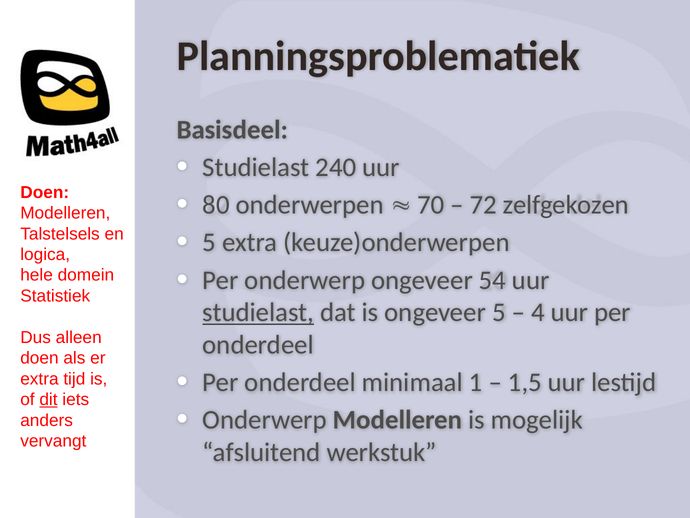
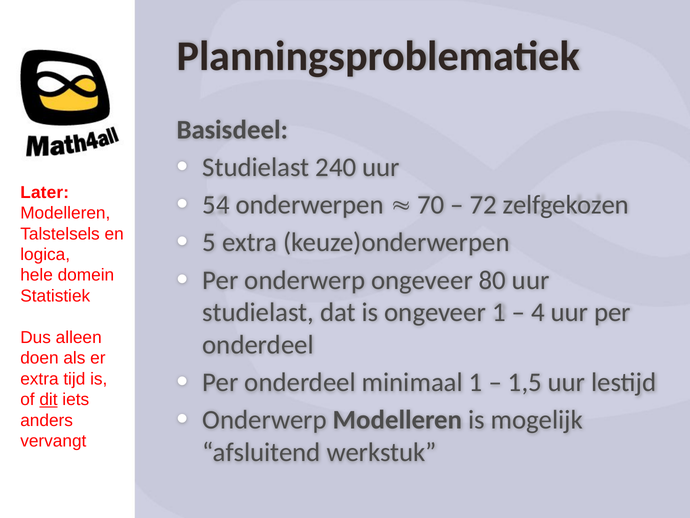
Doen at (45, 192): Doen -> Later
80: 80 -> 54
54: 54 -> 80
studielast at (258, 312) underline: present -> none
ongeveer 5: 5 -> 1
